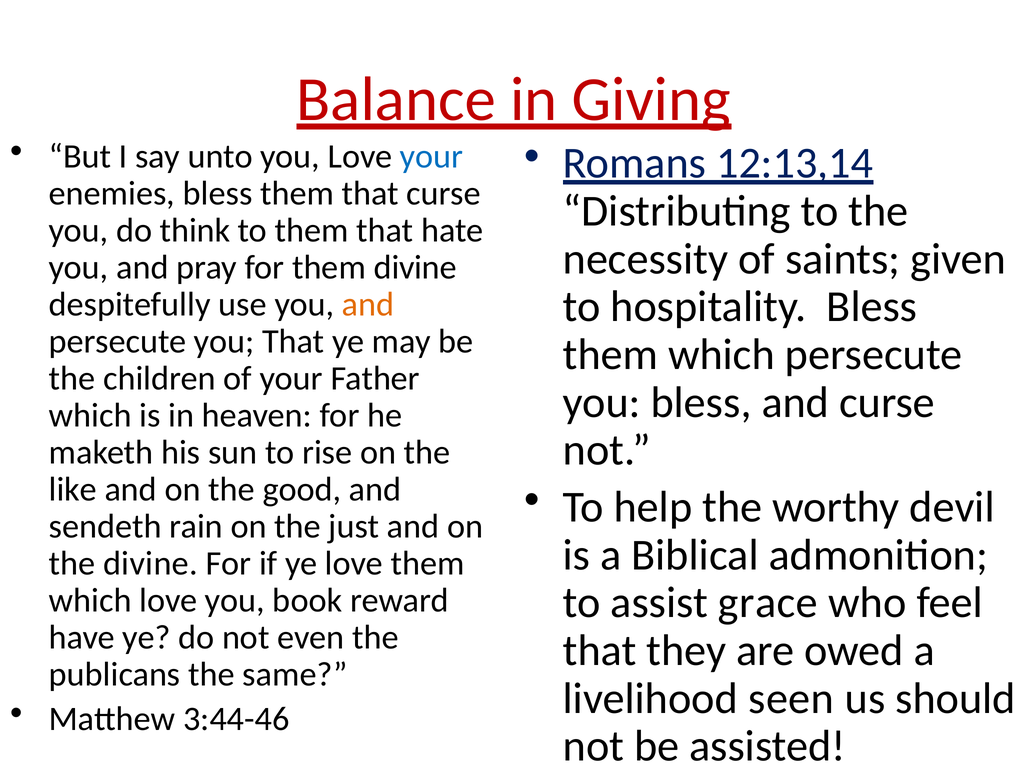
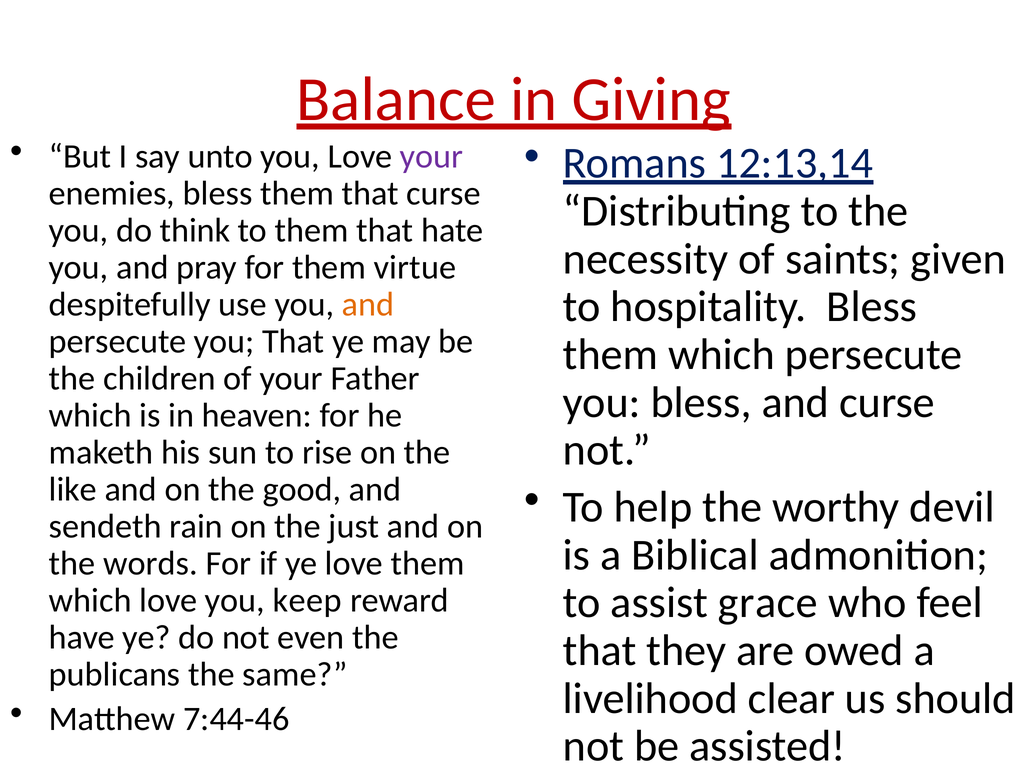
your at (432, 157) colour: blue -> purple
them divine: divine -> virtue
the divine: divine -> words
book: book -> keep
seen: seen -> clear
3:44-46: 3:44-46 -> 7:44-46
